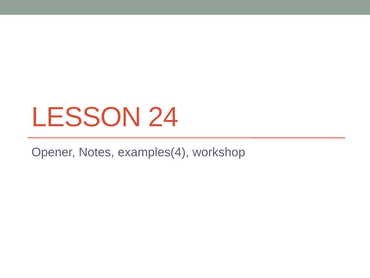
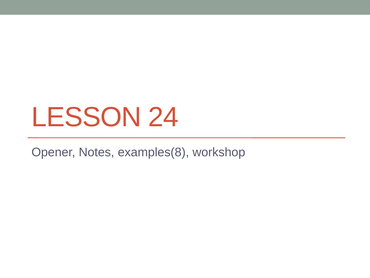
examples(4: examples(4 -> examples(8
